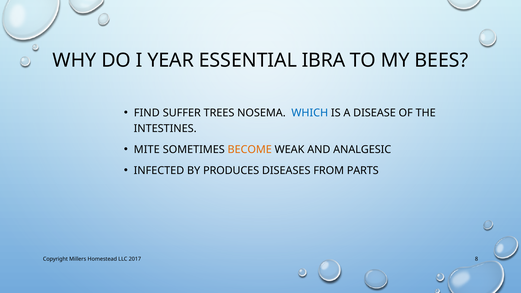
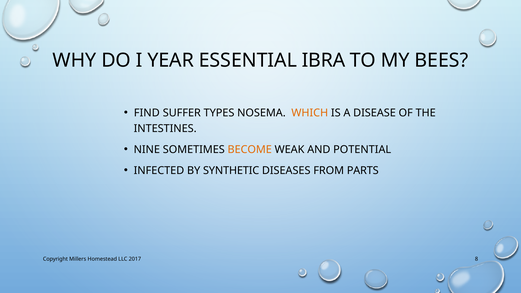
TREES: TREES -> TYPES
WHICH colour: blue -> orange
MITE: MITE -> NINE
ANALGESIC: ANALGESIC -> POTENTIAL
PRODUCES: PRODUCES -> SYNTHETIC
